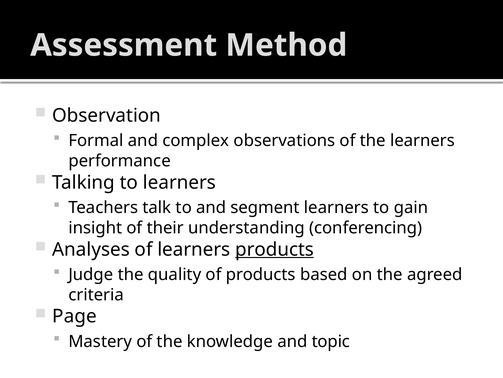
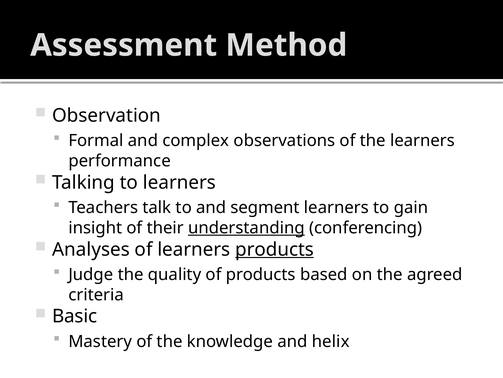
understanding underline: none -> present
Page: Page -> Basic
topic: topic -> helix
